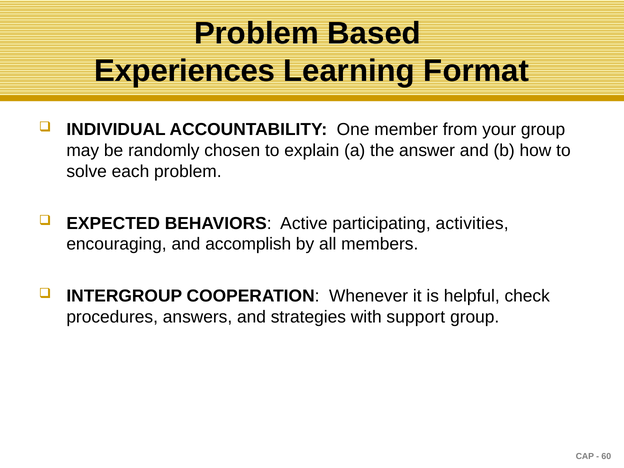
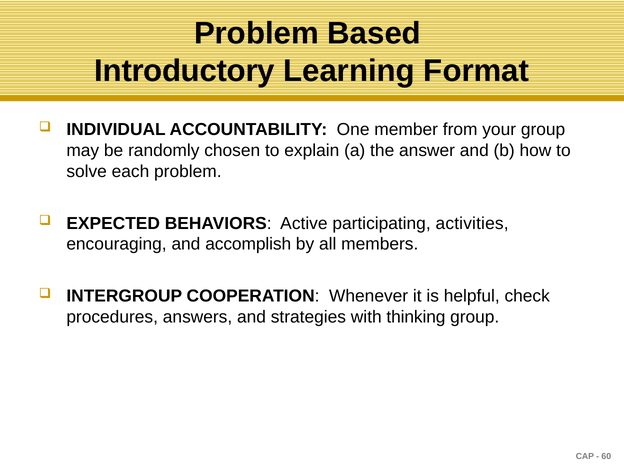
Experiences: Experiences -> Introductory
support: support -> thinking
